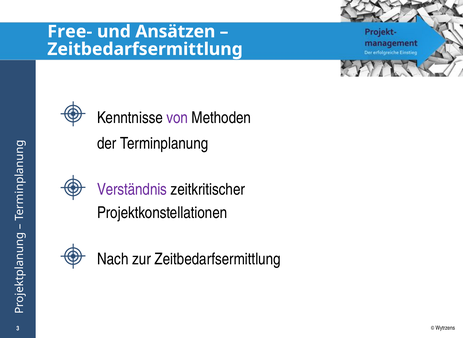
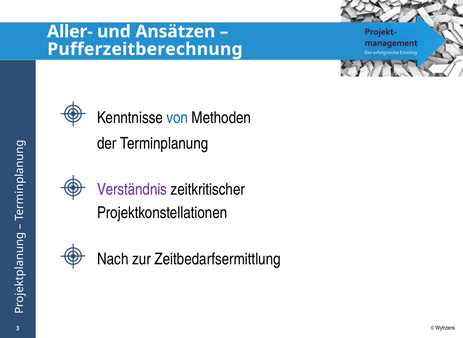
Free-: Free- -> Aller-
Zeitbedarfsermittlung at (145, 49): Zeitbedarfsermittlung -> Pufferzeitberechnung
von colour: purple -> blue
